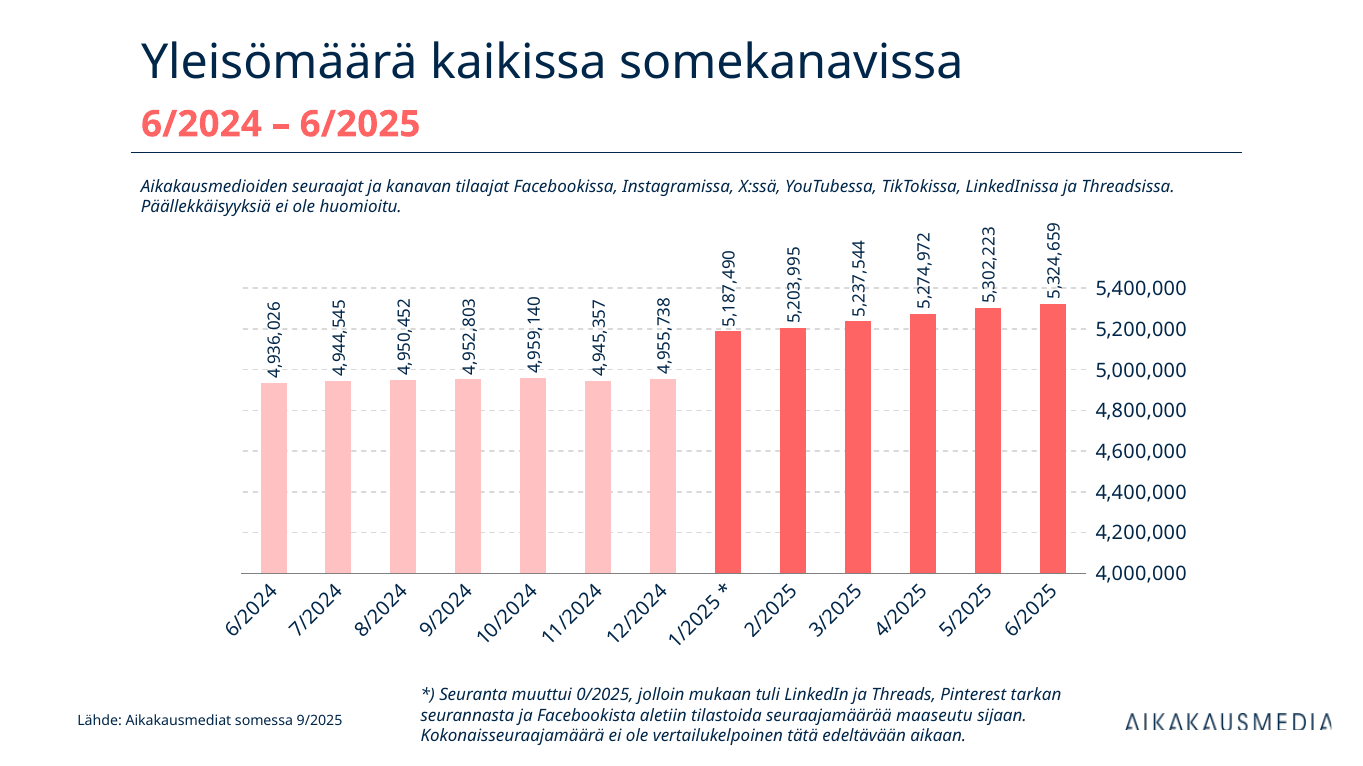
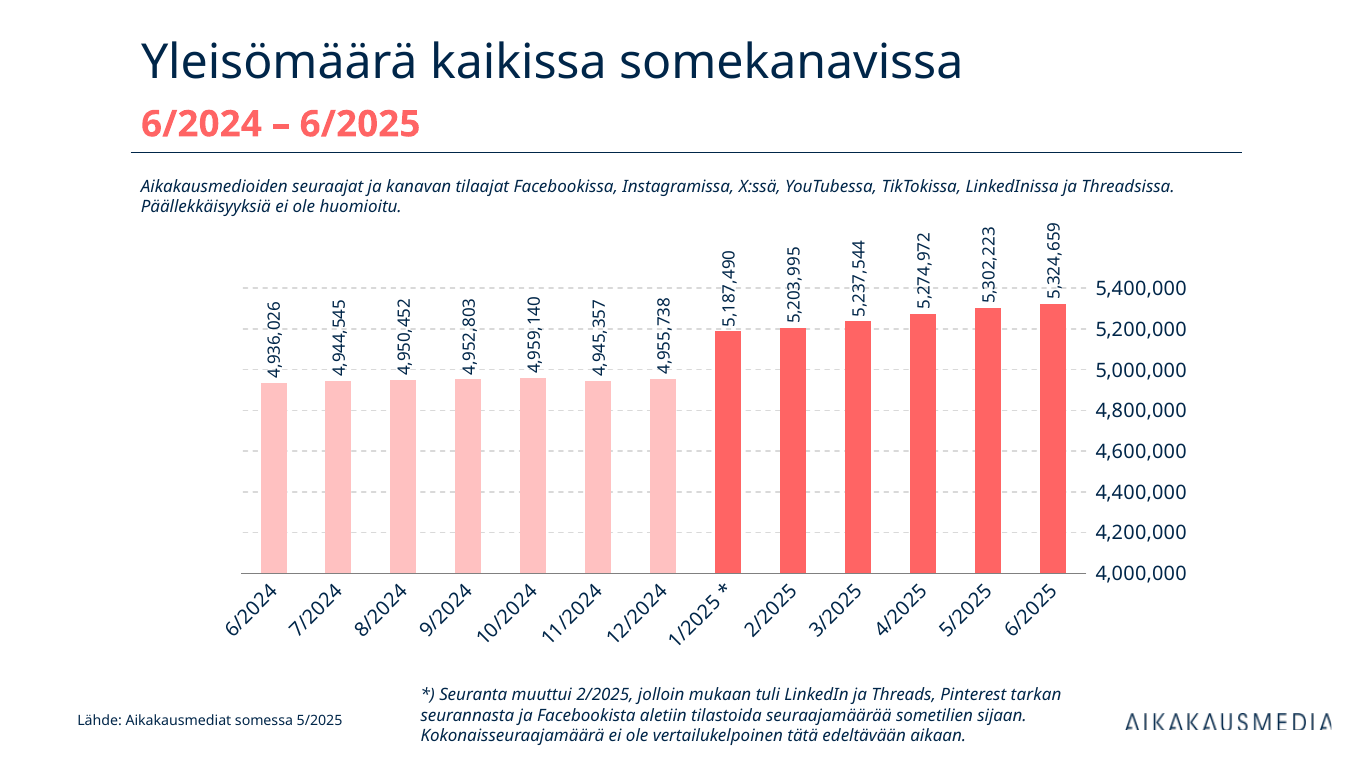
0/2025: 0/2025 -> 2/2025
maaseutu: maaseutu -> sometilien
9/2025: 9/2025 -> 5/2025
